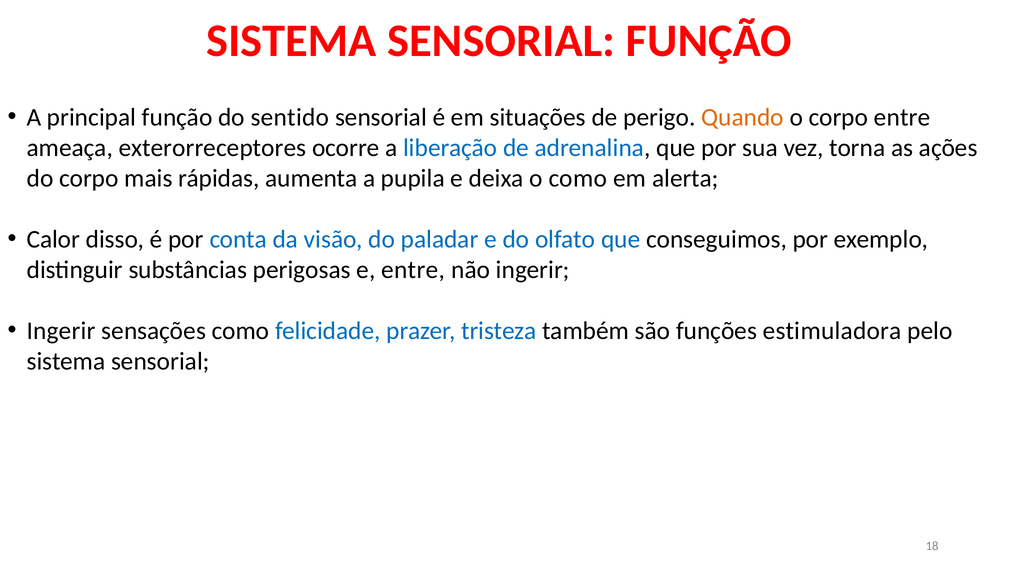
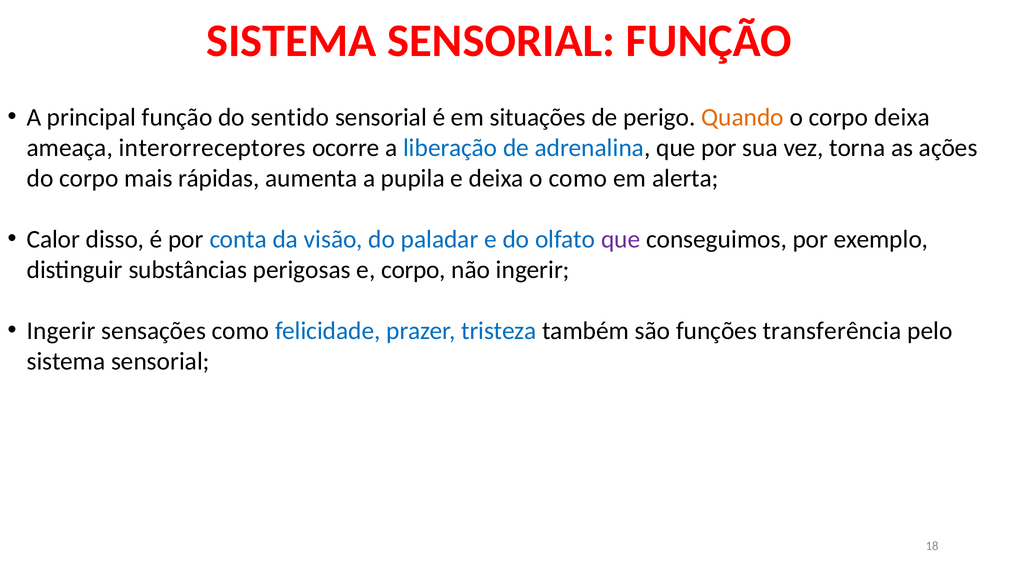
corpo entre: entre -> deixa
exterorreceptores: exterorreceptores -> interorreceptores
que at (621, 239) colour: blue -> purple
e entre: entre -> corpo
estimuladora: estimuladora -> transferência
